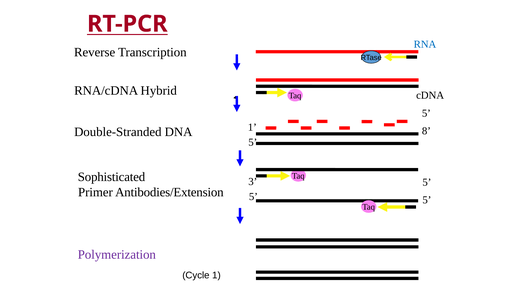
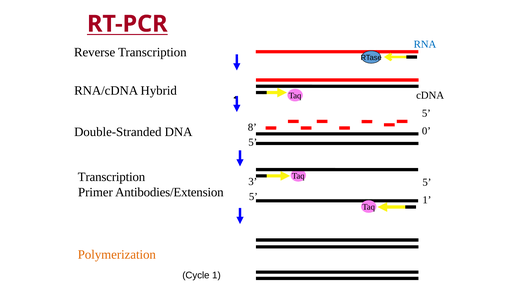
DNA 1: 1 -> 8
8: 8 -> 0
Sophisticated at (112, 177): Sophisticated -> Transcription
5 at (427, 200): 5 -> 1
Polymerization colour: purple -> orange
